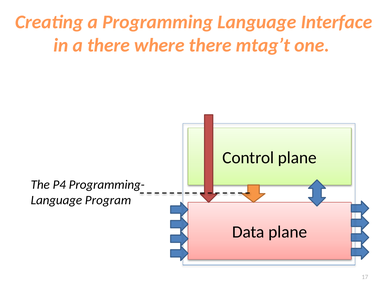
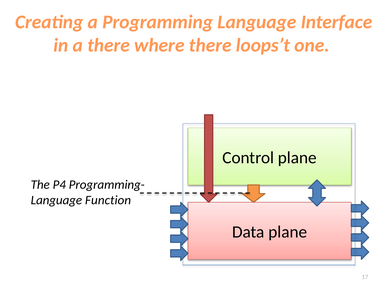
mtag’t: mtag’t -> loops’t
Program: Program -> Function
